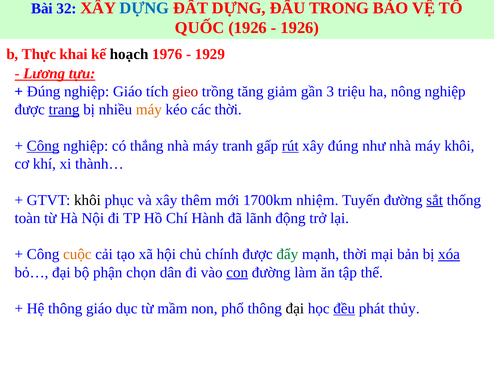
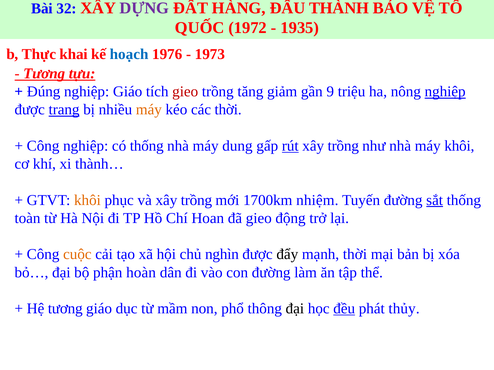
DỰNG at (144, 8) colour: blue -> purple
ĐẤT DỰNG: DỰNG -> HÀNG
TRONG: TRONG -> THÀNH
QUỐC 1926: 1926 -> 1972
1926 at (300, 28): 1926 -> 1935
hoạch colour: black -> blue
1929: 1929 -> 1973
Lương at (44, 74): Lương -> Tương
3: 3 -> 9
nghiệp at (445, 92) underline: none -> present
Công at (43, 146) underline: present -> none
có thắng: thắng -> thống
tranh: tranh -> dung
đúng at (343, 146): đúng -> trồng
khôi at (87, 200) colour: black -> orange
và xây thêm: thêm -> trồng
Hành: Hành -> Hoan
đã lãnh: lãnh -> gieo
chính: chính -> nghìn
đẩy colour: green -> black
xóa underline: present -> none
chọn: chọn -> hoàn
con underline: present -> none
Hệ thông: thông -> tương
